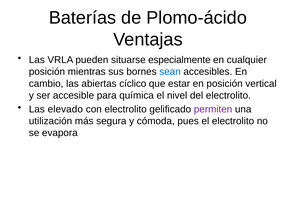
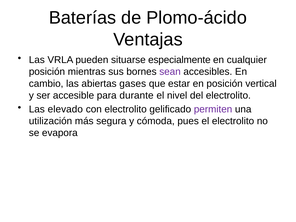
sean colour: blue -> purple
cíclico: cíclico -> gases
química: química -> durante
